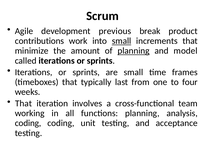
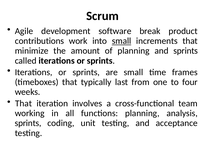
previous: previous -> software
planning at (134, 51) underline: present -> none
and model: model -> sprints
coding at (28, 123): coding -> sprints
